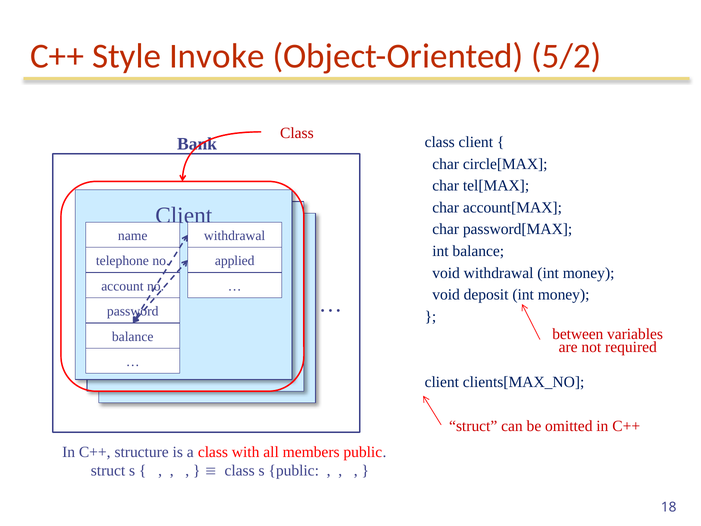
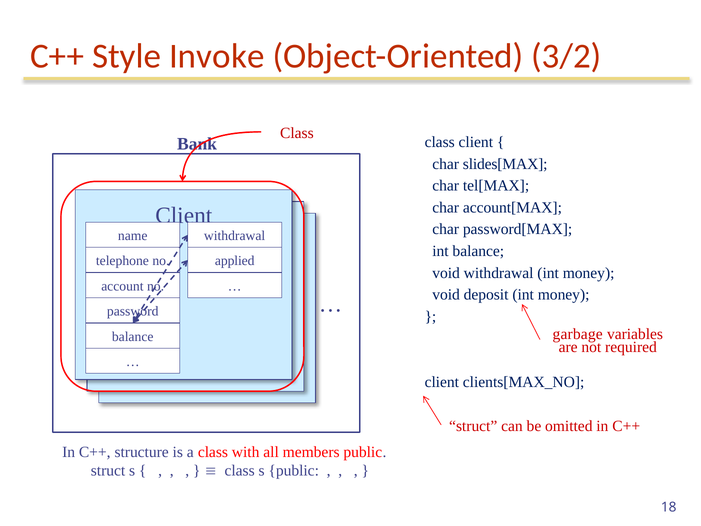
5/2: 5/2 -> 3/2
circle[MAX: circle[MAX -> slides[MAX
between: between -> garbage
